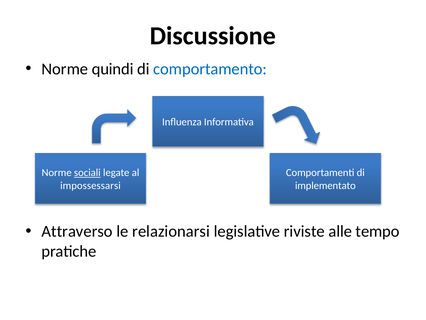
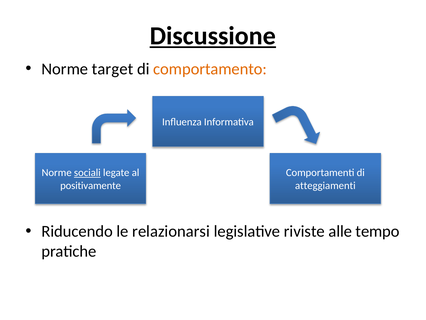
Discussione underline: none -> present
quindi: quindi -> target
comportamento colour: blue -> orange
impossessarsi: impossessarsi -> positivamente
implementato: implementato -> atteggiamenti
Attraverso: Attraverso -> Riducendo
